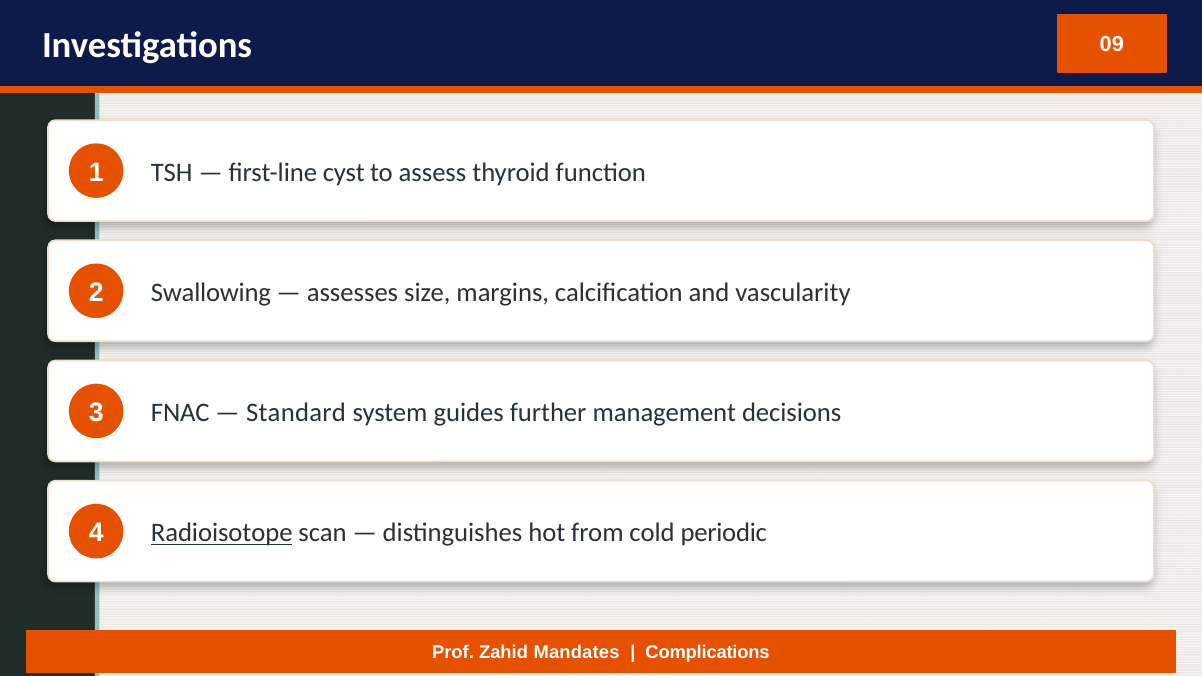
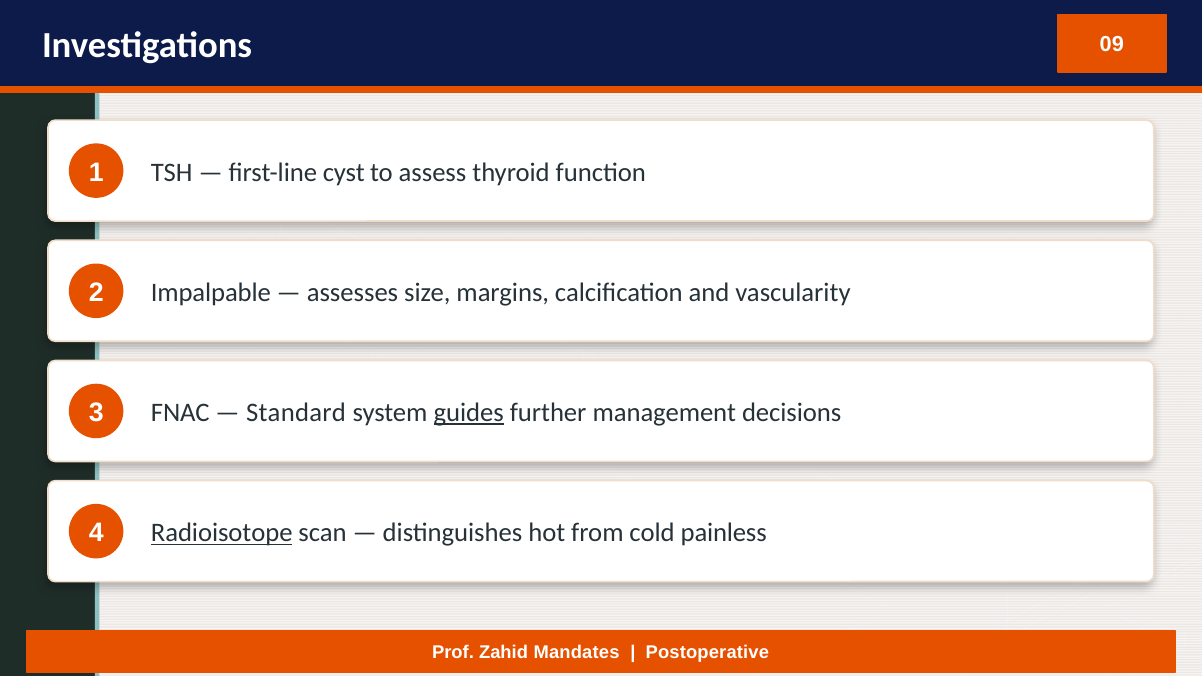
Swallowing: Swallowing -> Impalpable
guides underline: none -> present
periodic: periodic -> painless
Complications: Complications -> Postoperative
